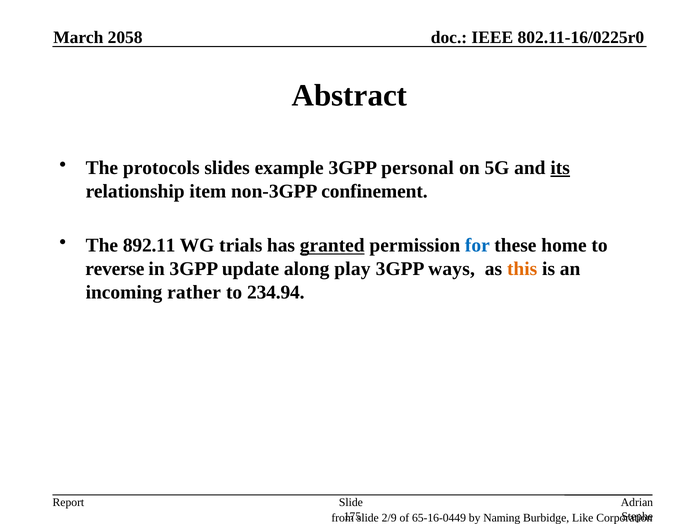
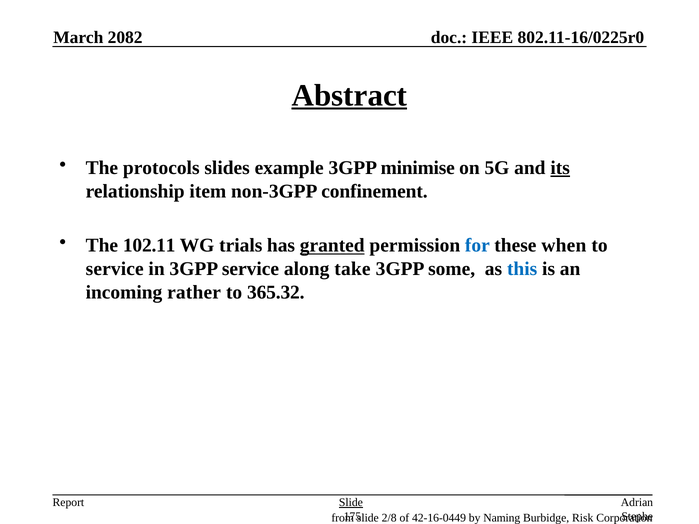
2058: 2058 -> 2082
Abstract underline: none -> present
personal: personal -> minimise
892.11: 892.11 -> 102.11
home: home -> when
reverse at (115, 269): reverse -> service
3GPP update: update -> service
play: play -> take
ways: ways -> some
this colour: orange -> blue
234.94: 234.94 -> 365.32
Slide at (351, 503) underline: none -> present
2/9: 2/9 -> 2/8
65-16-0449: 65-16-0449 -> 42-16-0449
Like: Like -> Risk
